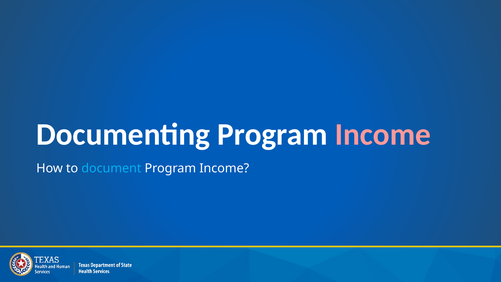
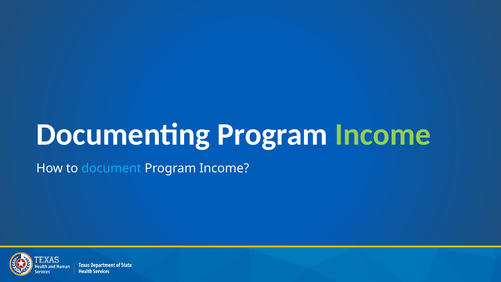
Income at (383, 134) colour: pink -> light green
